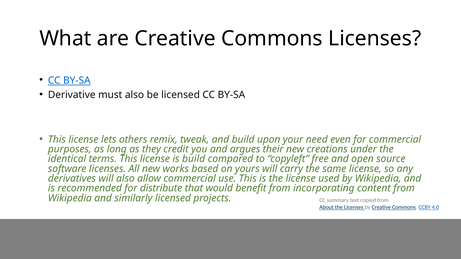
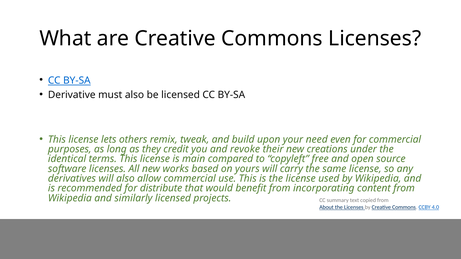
argues: argues -> revoke
is build: build -> main
